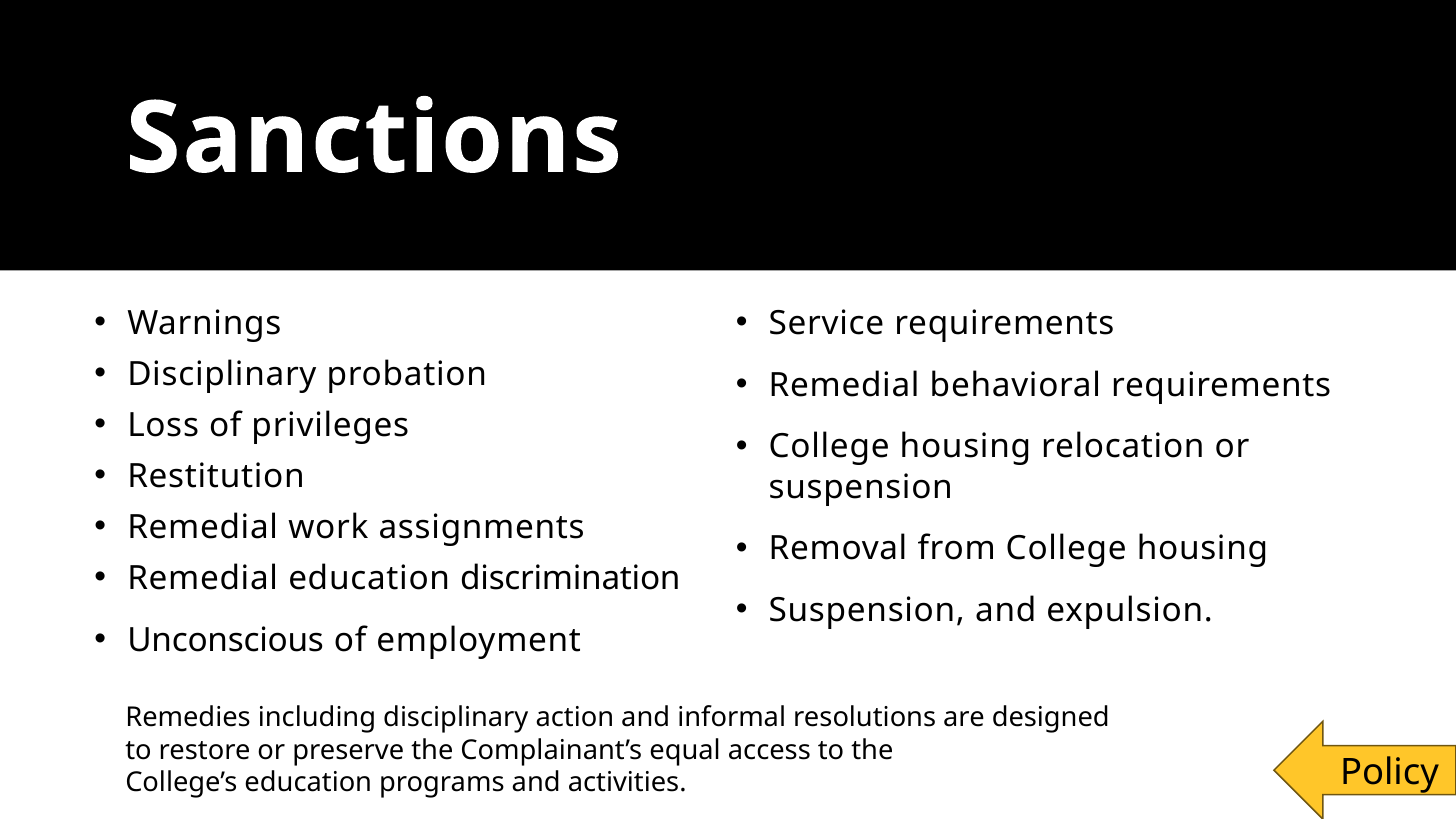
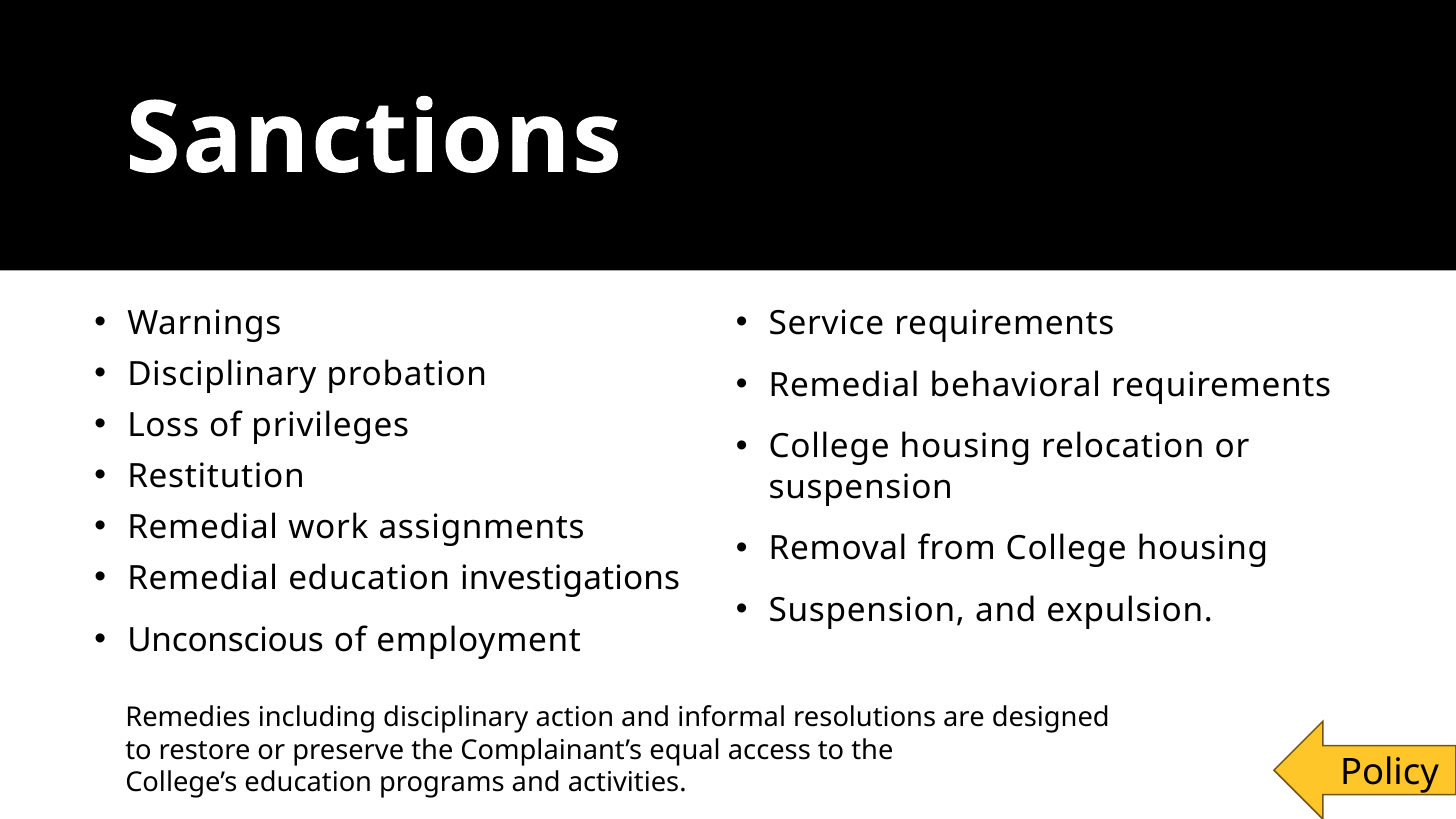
discrimination: discrimination -> investigations
